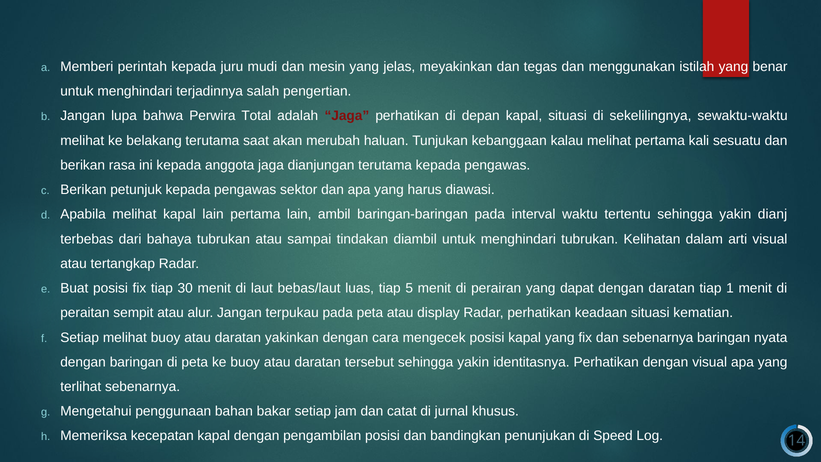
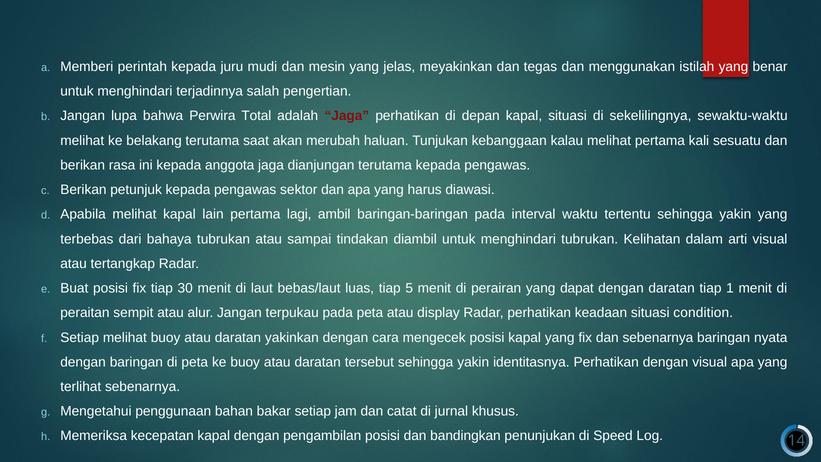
pertama lain: lain -> lagi
yakin dianj: dianj -> yang
kematian: kematian -> condition
